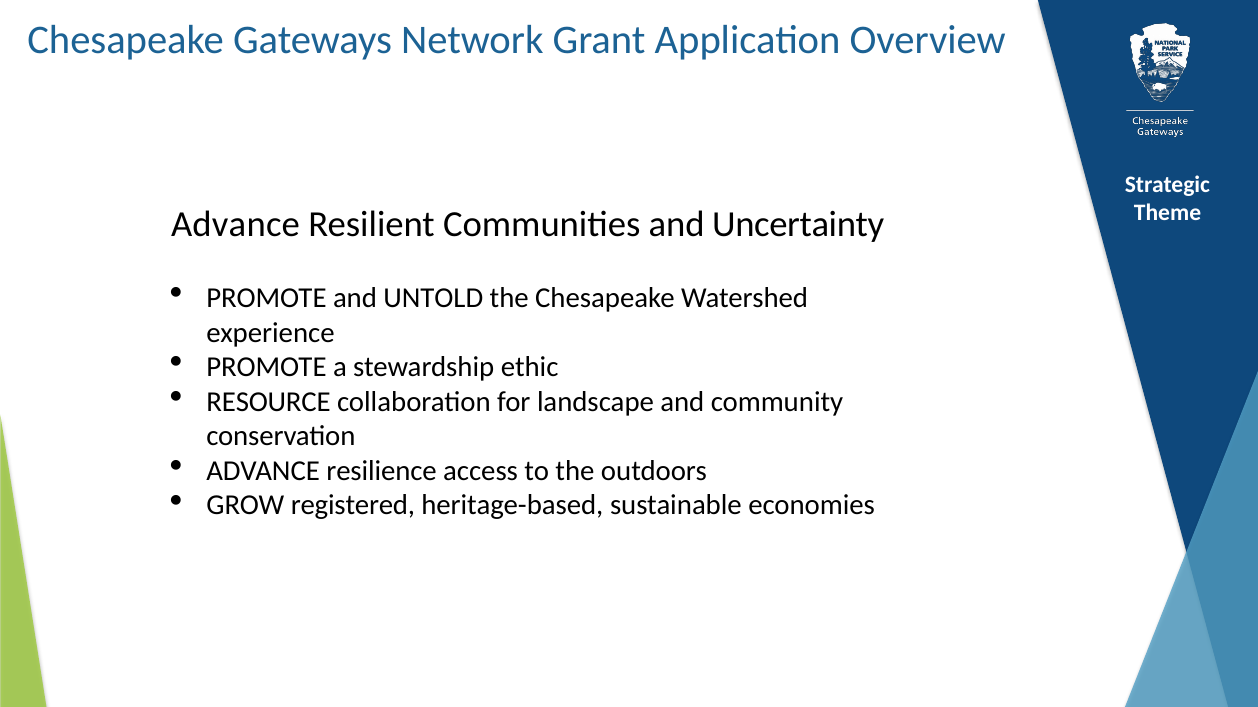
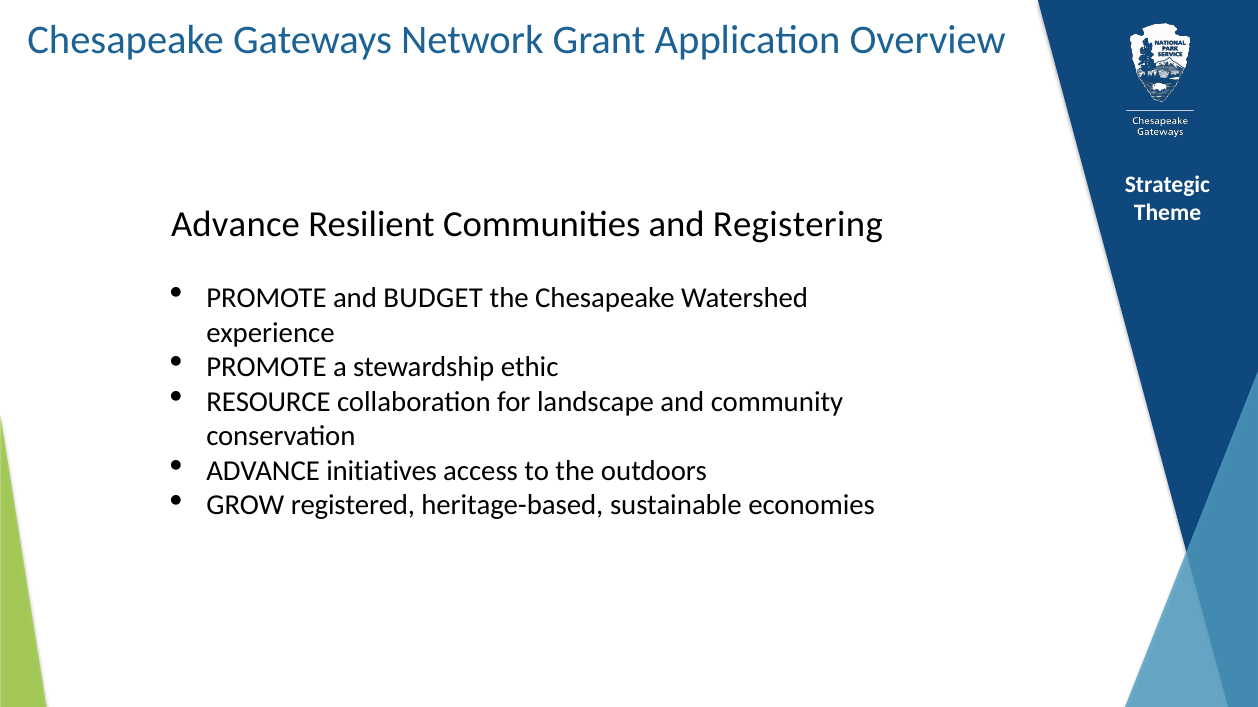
Uncertainty: Uncertainty -> Registering
UNTOLD: UNTOLD -> BUDGET
resilience: resilience -> initiatives
